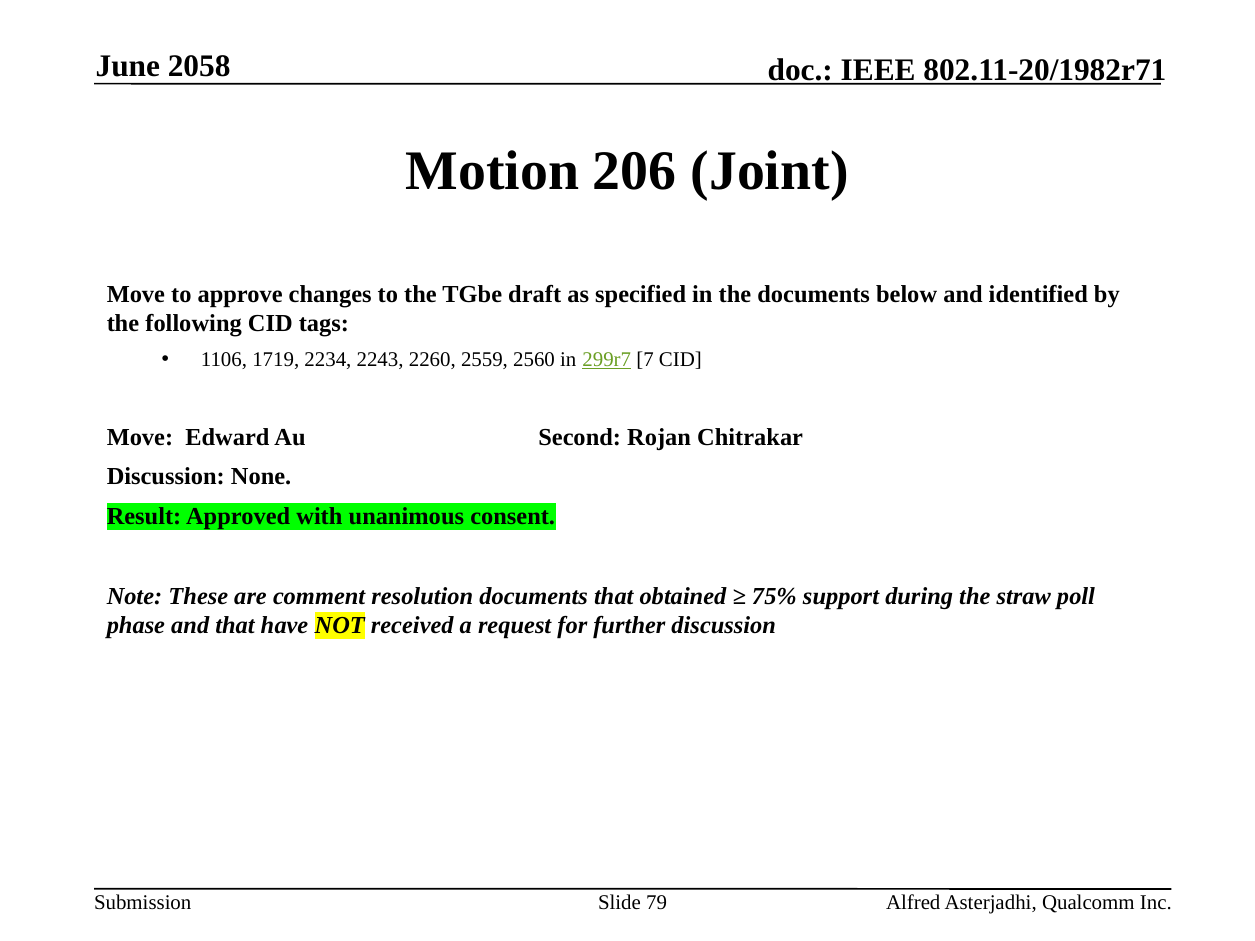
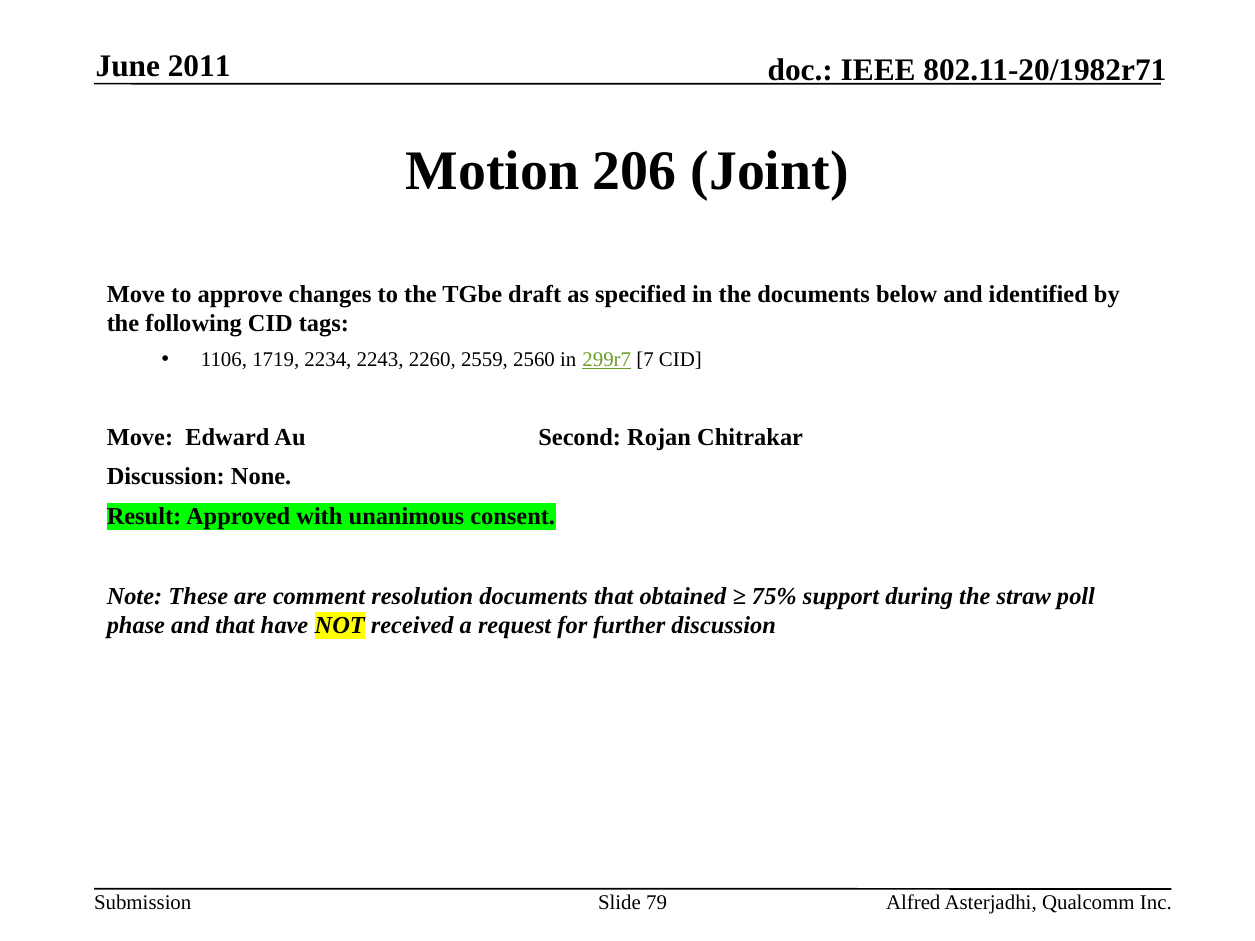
2058: 2058 -> 2011
